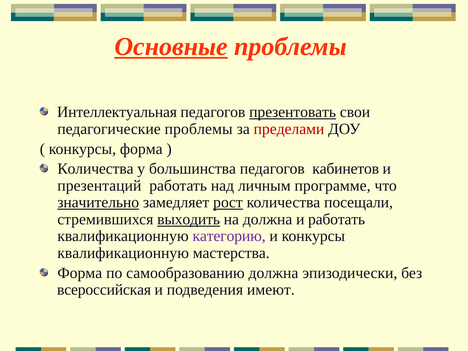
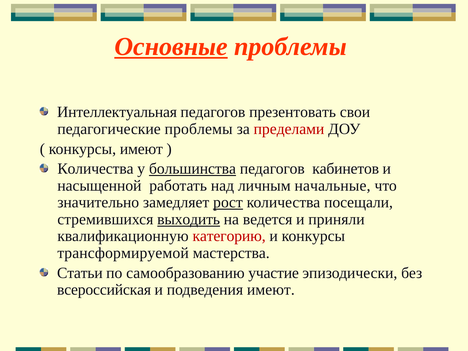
презентовать underline: present -> none
конкурсы форма: форма -> имеют
большинства underline: none -> present
презентаций: презентаций -> насыщенной
программе: программе -> начальные
значительно underline: present -> none
на должна: должна -> ведется
и работать: работать -> приняли
категорию colour: purple -> red
квалификационную at (123, 253): квалификационную -> трансформируемой
Форма at (80, 273): Форма -> Статьи
самообразованию должна: должна -> участие
